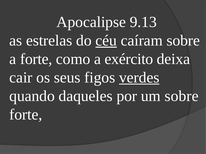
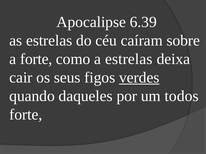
9.13: 9.13 -> 6.39
céu underline: present -> none
a exército: exército -> estrelas
um sobre: sobre -> todos
